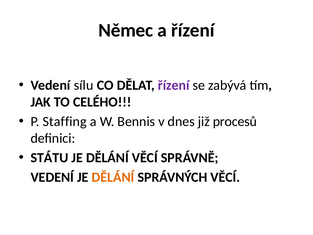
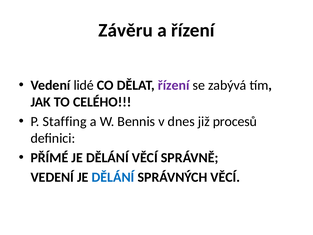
Němec: Němec -> Závěru
sílu: sílu -> lidé
STÁTU: STÁTU -> PŘÍMÉ
DĚLÁNÍ at (113, 177) colour: orange -> blue
